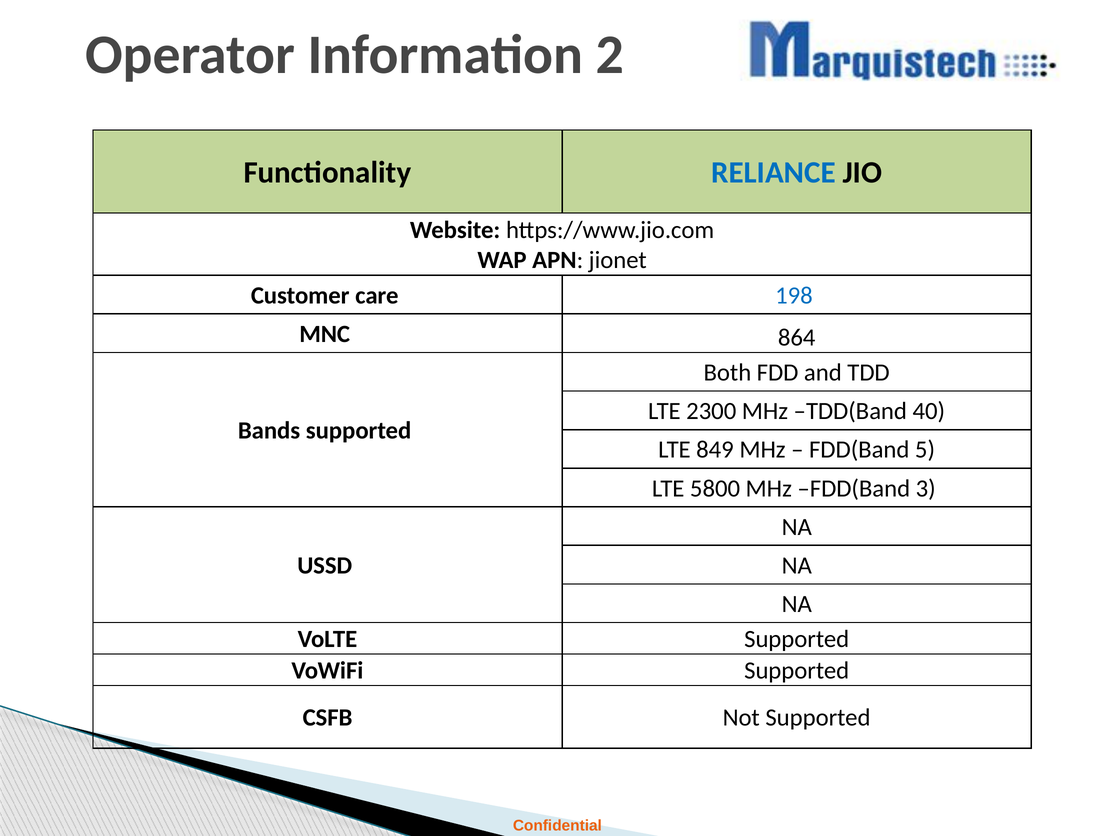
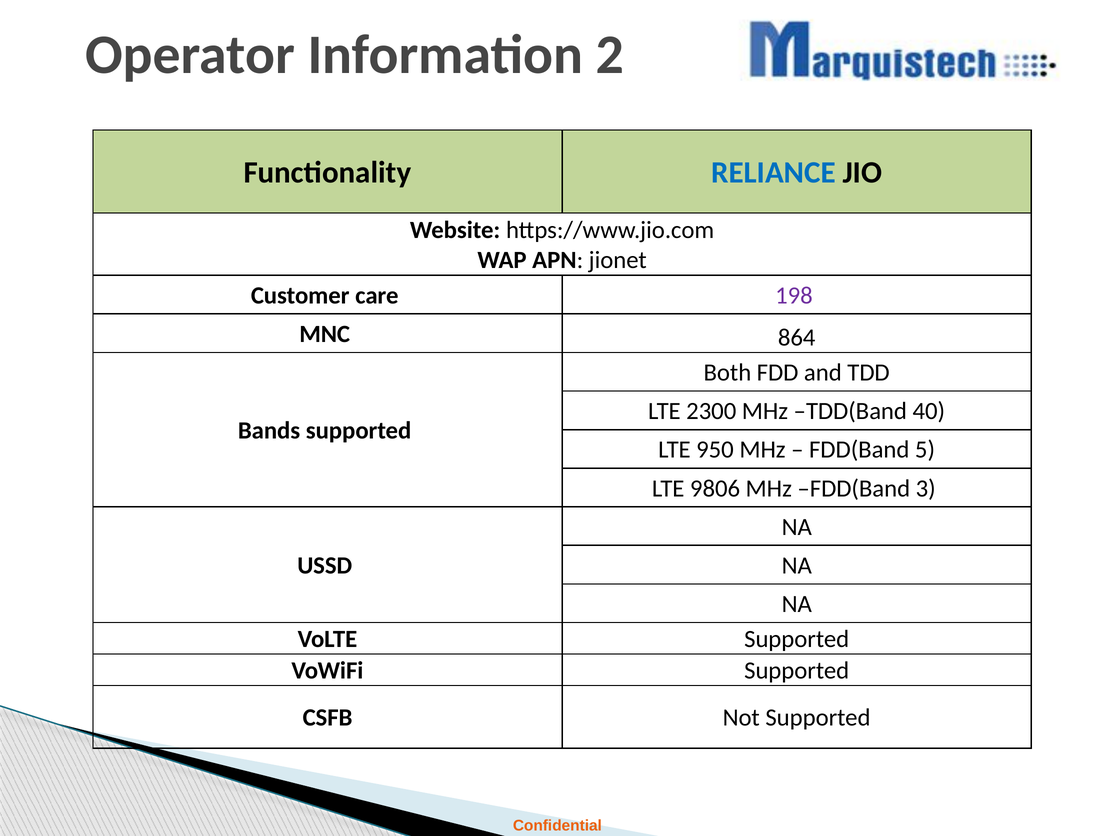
198 colour: blue -> purple
849: 849 -> 950
5800: 5800 -> 9806
